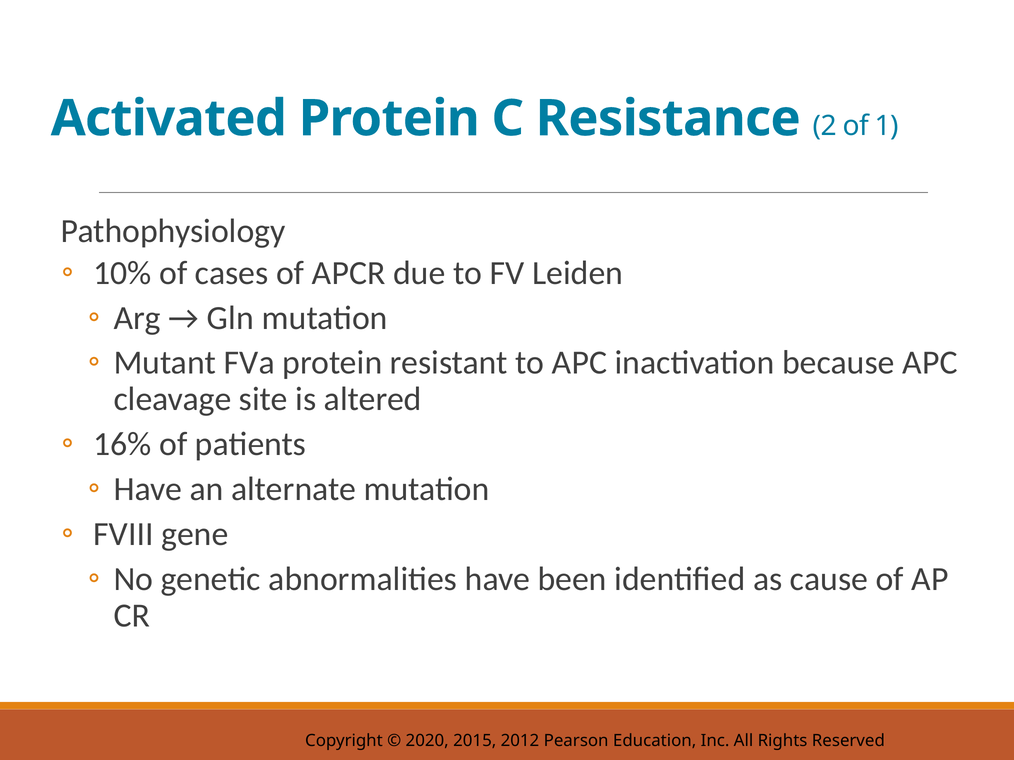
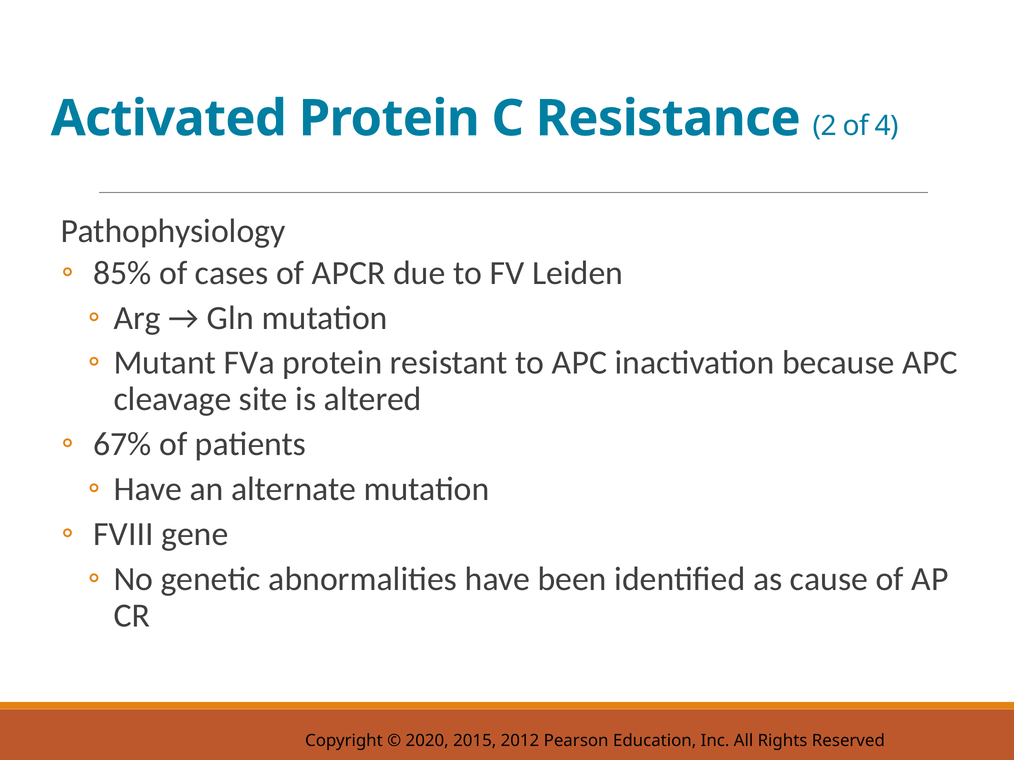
1: 1 -> 4
10%: 10% -> 85%
16%: 16% -> 67%
